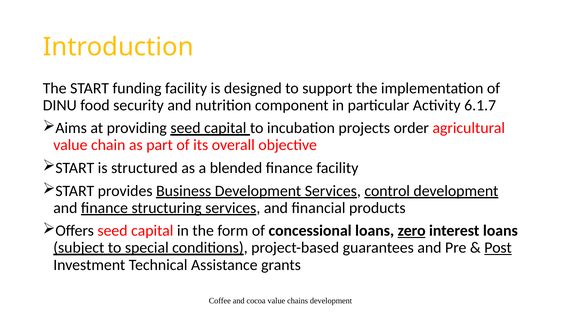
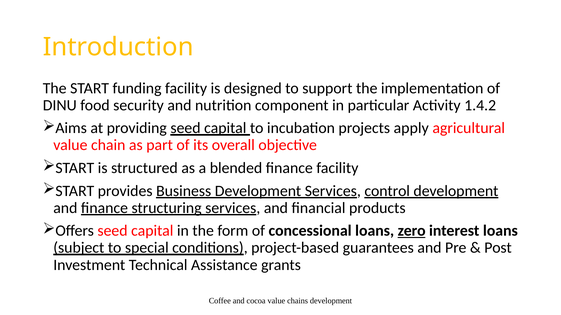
6.1.7: 6.1.7 -> 1.4.2
order: order -> apply
Post underline: present -> none
